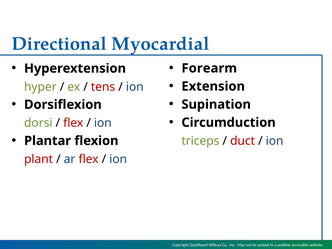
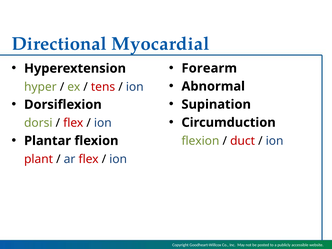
Extension: Extension -> Abnormal
triceps at (200, 141): triceps -> flexion
